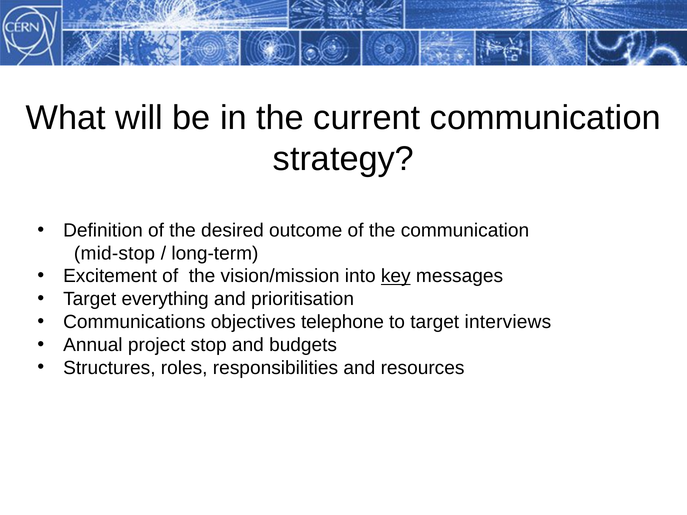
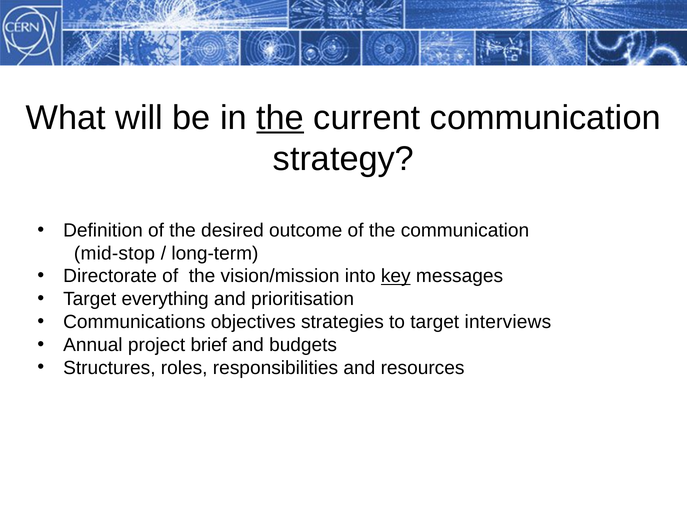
the at (280, 118) underline: none -> present
Excitement: Excitement -> Directorate
telephone: telephone -> strategies
stop: stop -> brief
